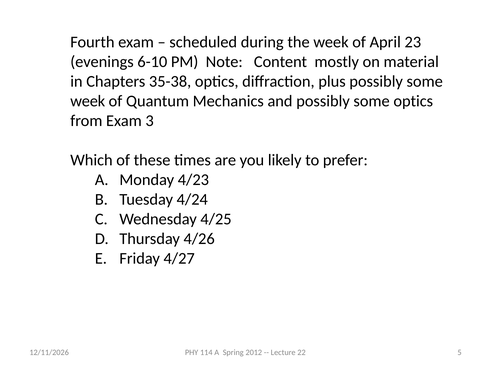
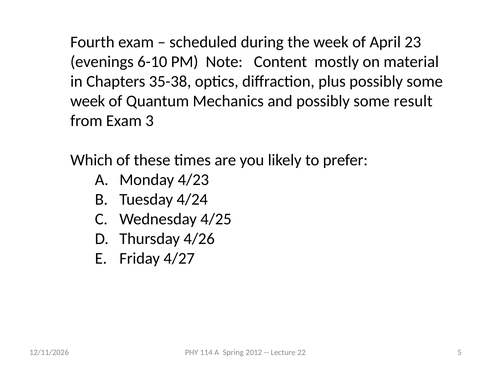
some optics: optics -> result
